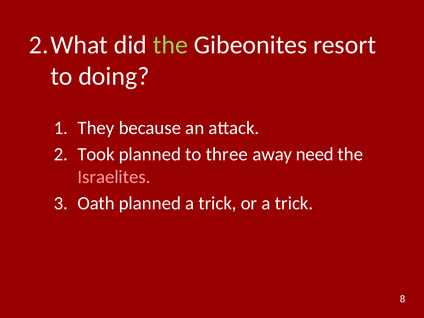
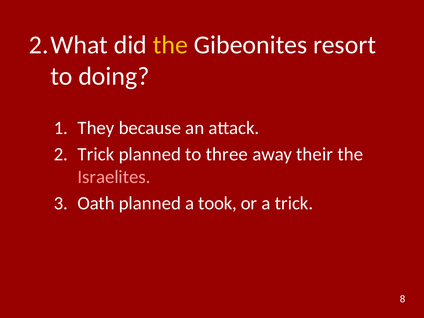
the at (170, 45) colour: light green -> yellow
2 Took: Took -> Trick
need: need -> their
planned a trick: trick -> took
